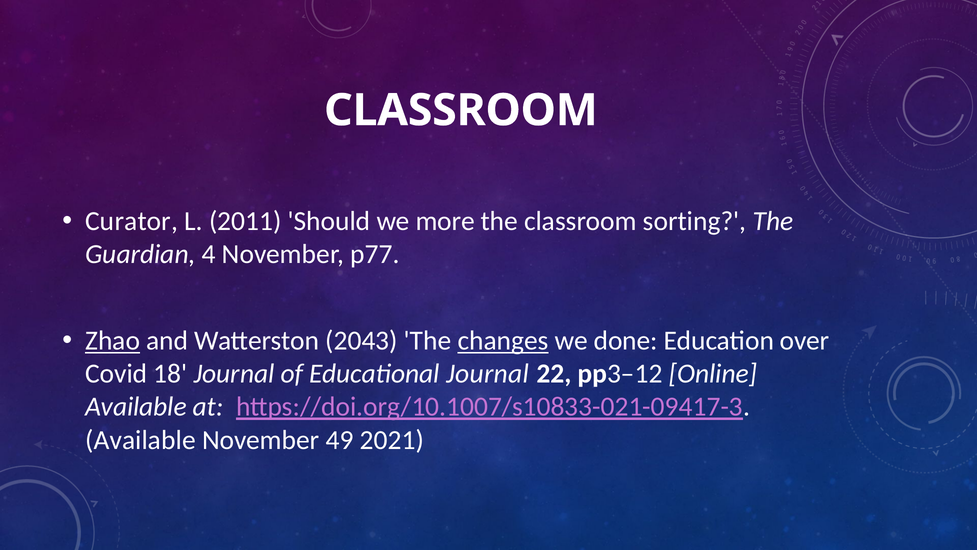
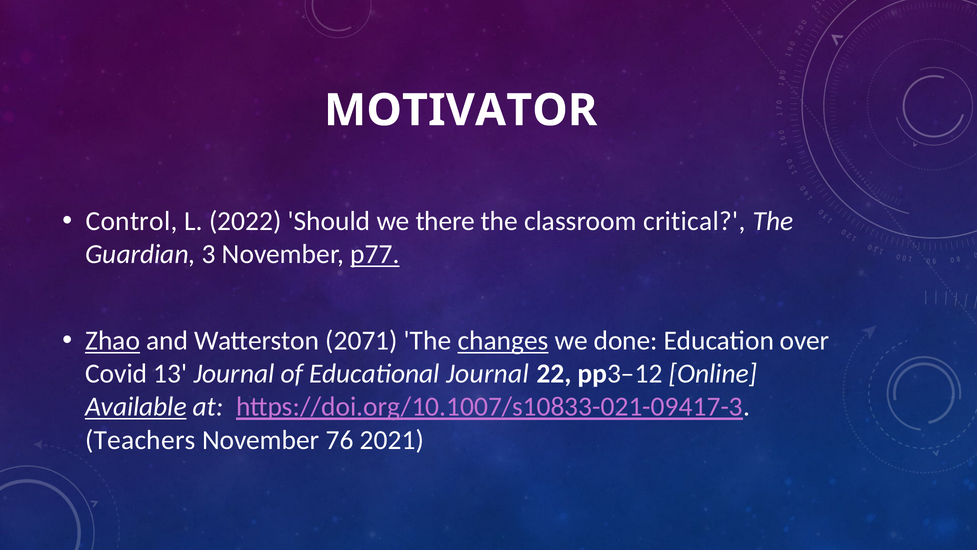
CLASSROOM at (461, 110): CLASSROOM -> MOTIVATOR
Curator: Curator -> Control
2011: 2011 -> 2022
more: more -> there
sorting: sorting -> critical
4: 4 -> 3
p77 underline: none -> present
2043: 2043 -> 2071
18: 18 -> 13
Available at (136, 407) underline: none -> present
Available at (140, 440): Available -> Teachers
49: 49 -> 76
